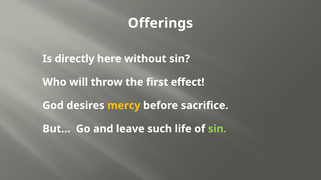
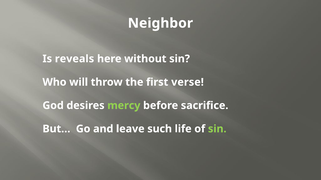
Offerings: Offerings -> Neighbor
directly: directly -> reveals
effect: effect -> verse
mercy colour: yellow -> light green
